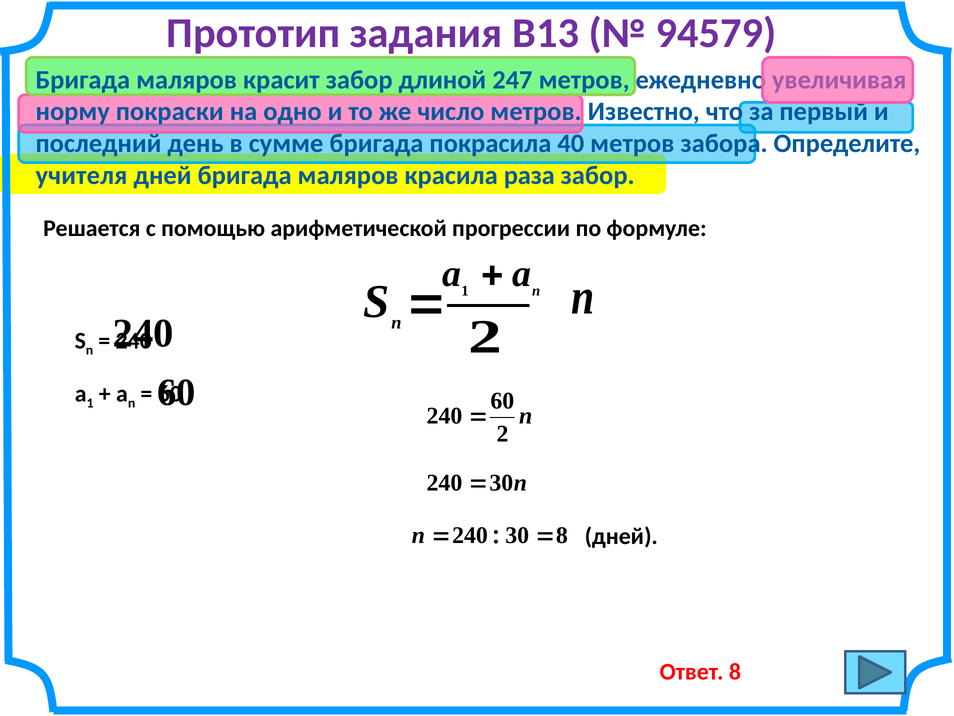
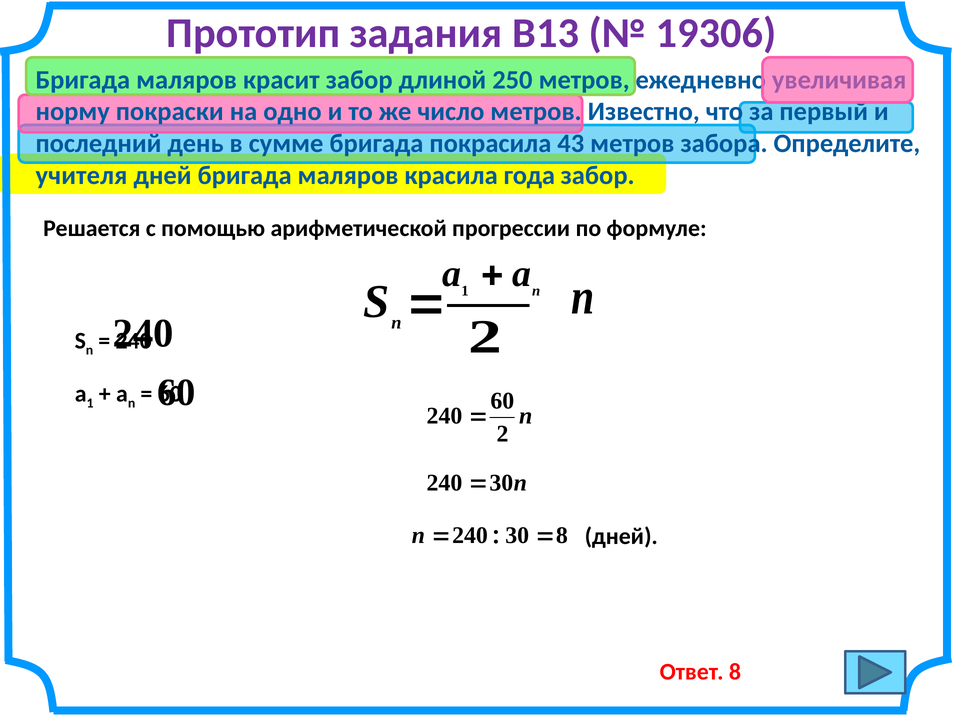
94579: 94579 -> 19306
247: 247 -> 250
40: 40 -> 43
раза: раза -> года
